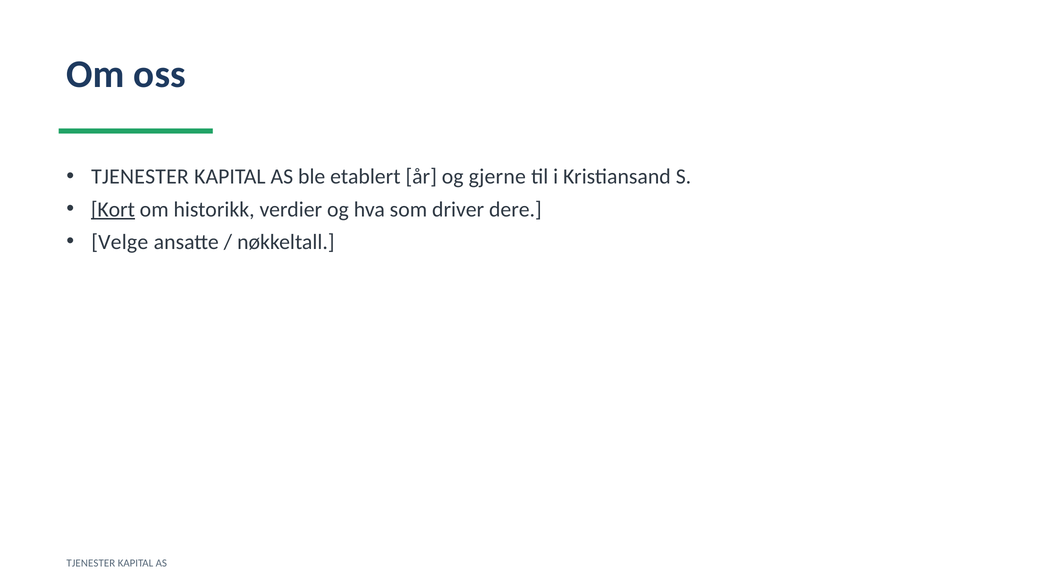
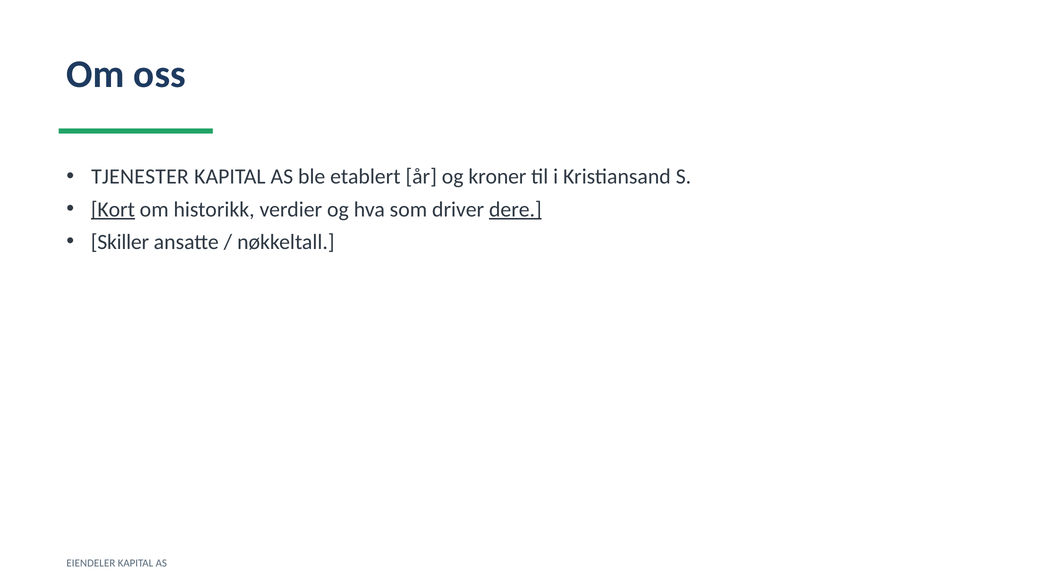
gjerne: gjerne -> kroner
dere underline: none -> present
Velge: Velge -> Skiller
TJENESTER at (91, 563): TJENESTER -> EIENDELER
